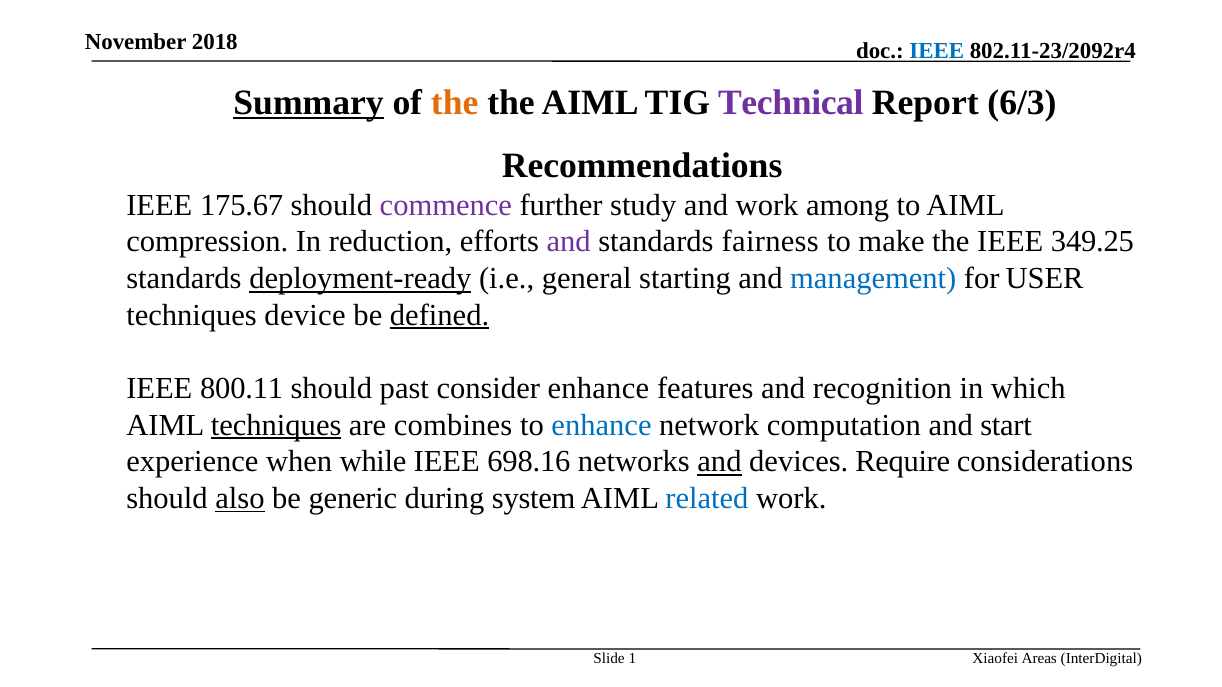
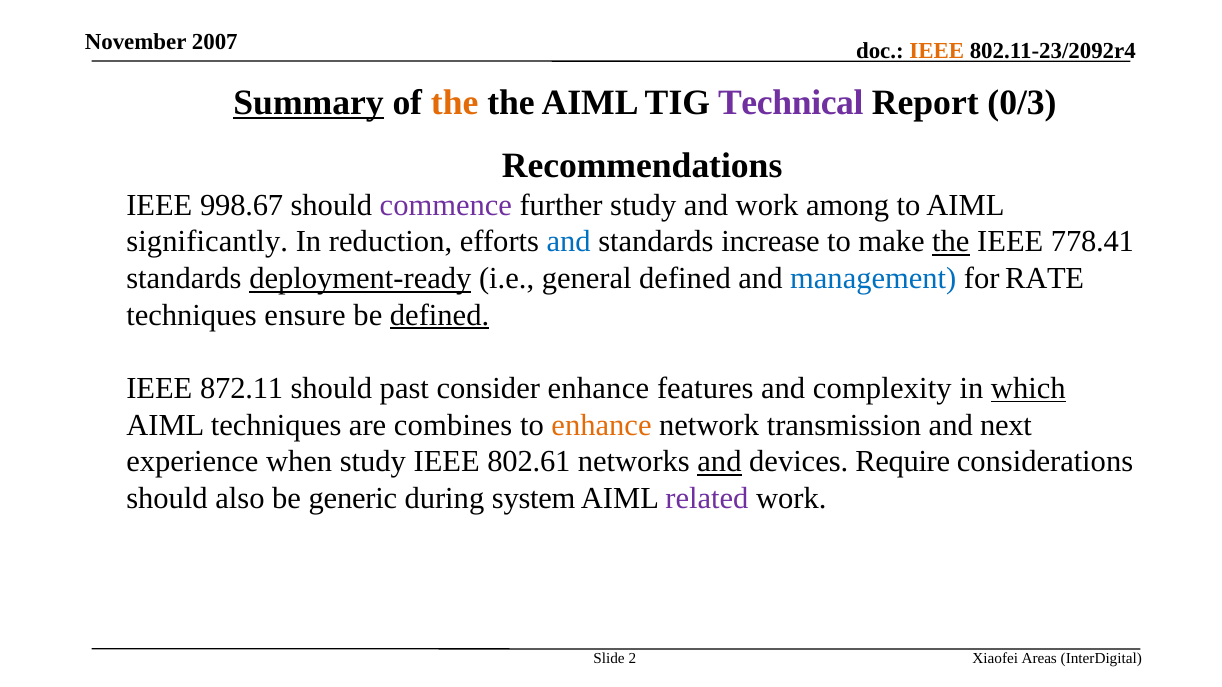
2018: 2018 -> 2007
IEEE at (937, 51) colour: blue -> orange
6/3: 6/3 -> 0/3
175.67: 175.67 -> 998.67
compression: compression -> significantly
and at (569, 242) colour: purple -> blue
fairness: fairness -> increase
the at (951, 242) underline: none -> present
349.25: 349.25 -> 778.41
general starting: starting -> defined
USER: USER -> RATE
device: device -> ensure
800.11: 800.11 -> 872.11
recognition: recognition -> complexity
which underline: none -> present
techniques at (276, 425) underline: present -> none
enhance at (602, 425) colour: blue -> orange
computation: computation -> transmission
start: start -> next
when while: while -> study
698.16: 698.16 -> 802.61
also underline: present -> none
related colour: blue -> purple
1: 1 -> 2
